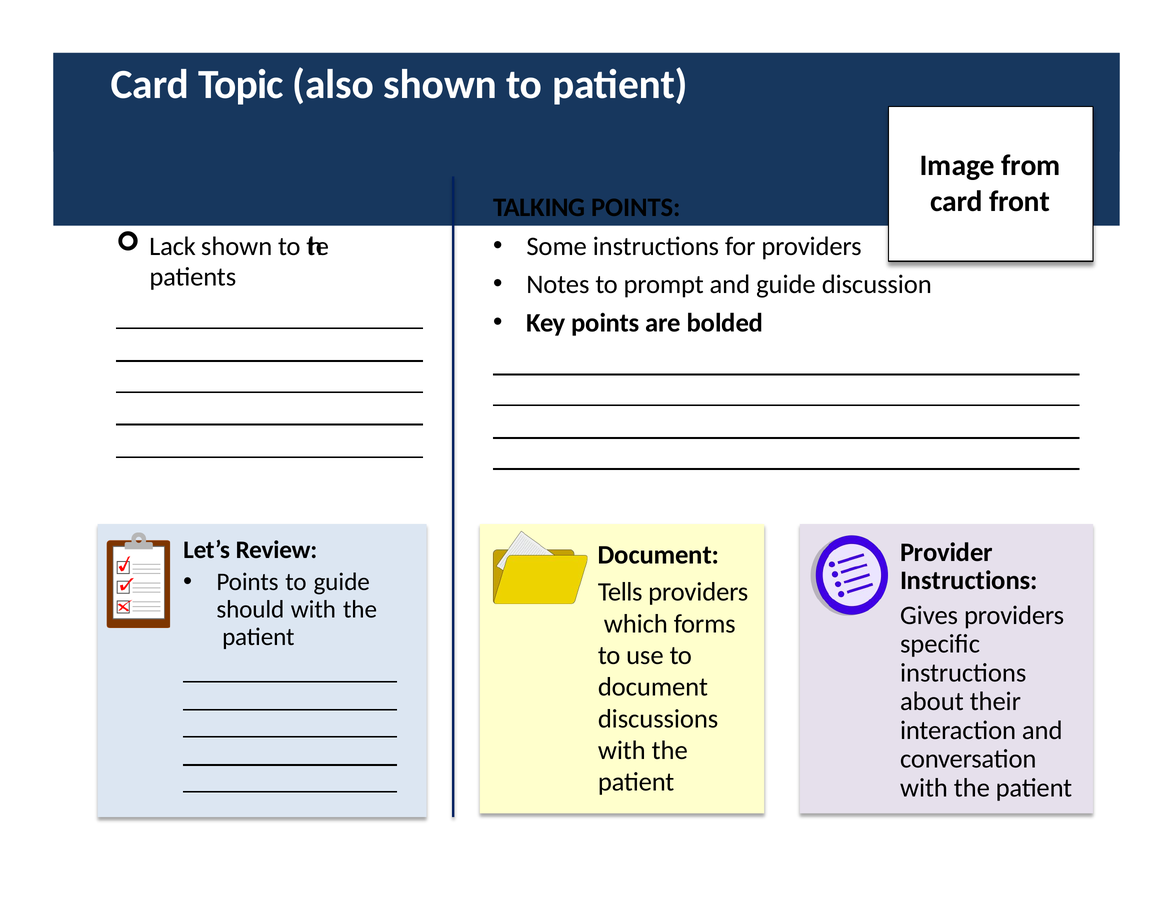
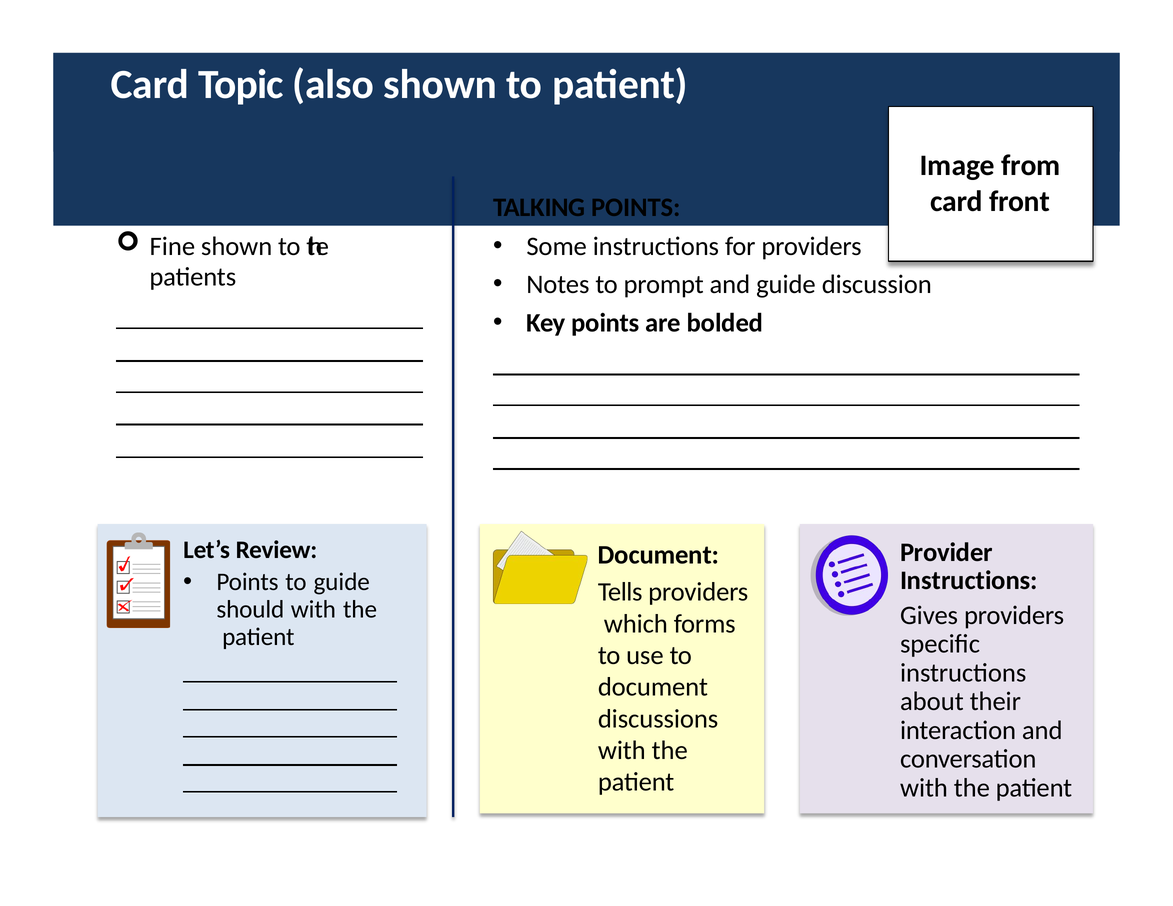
Lack: Lack -> Fine
